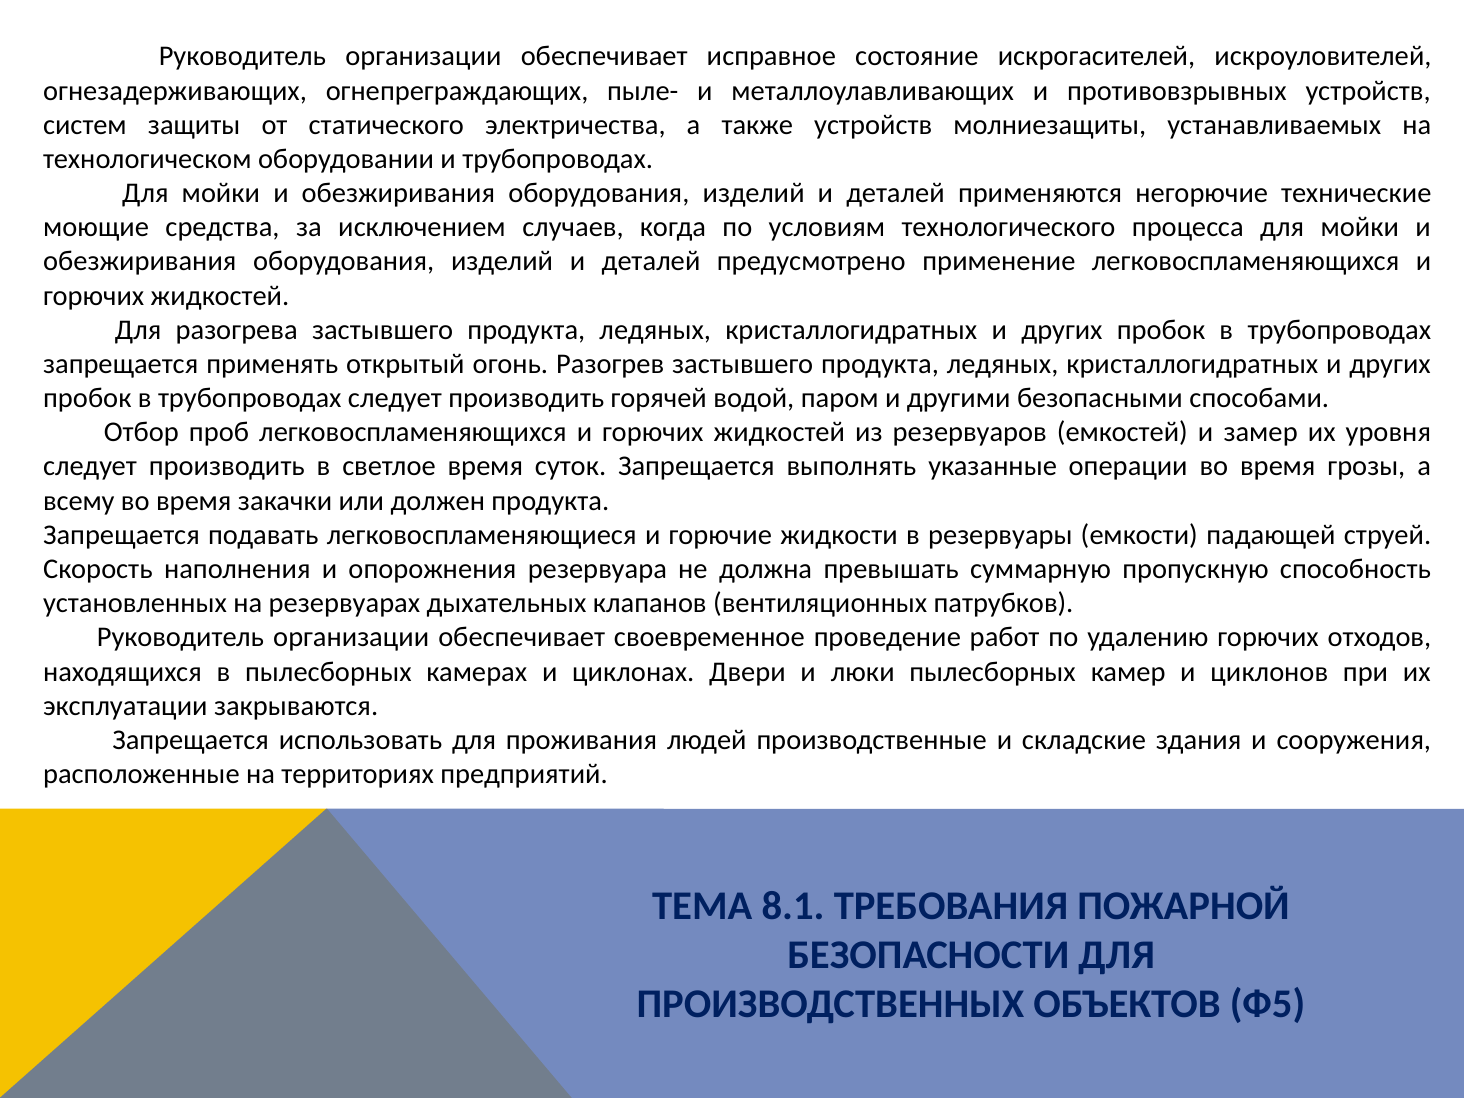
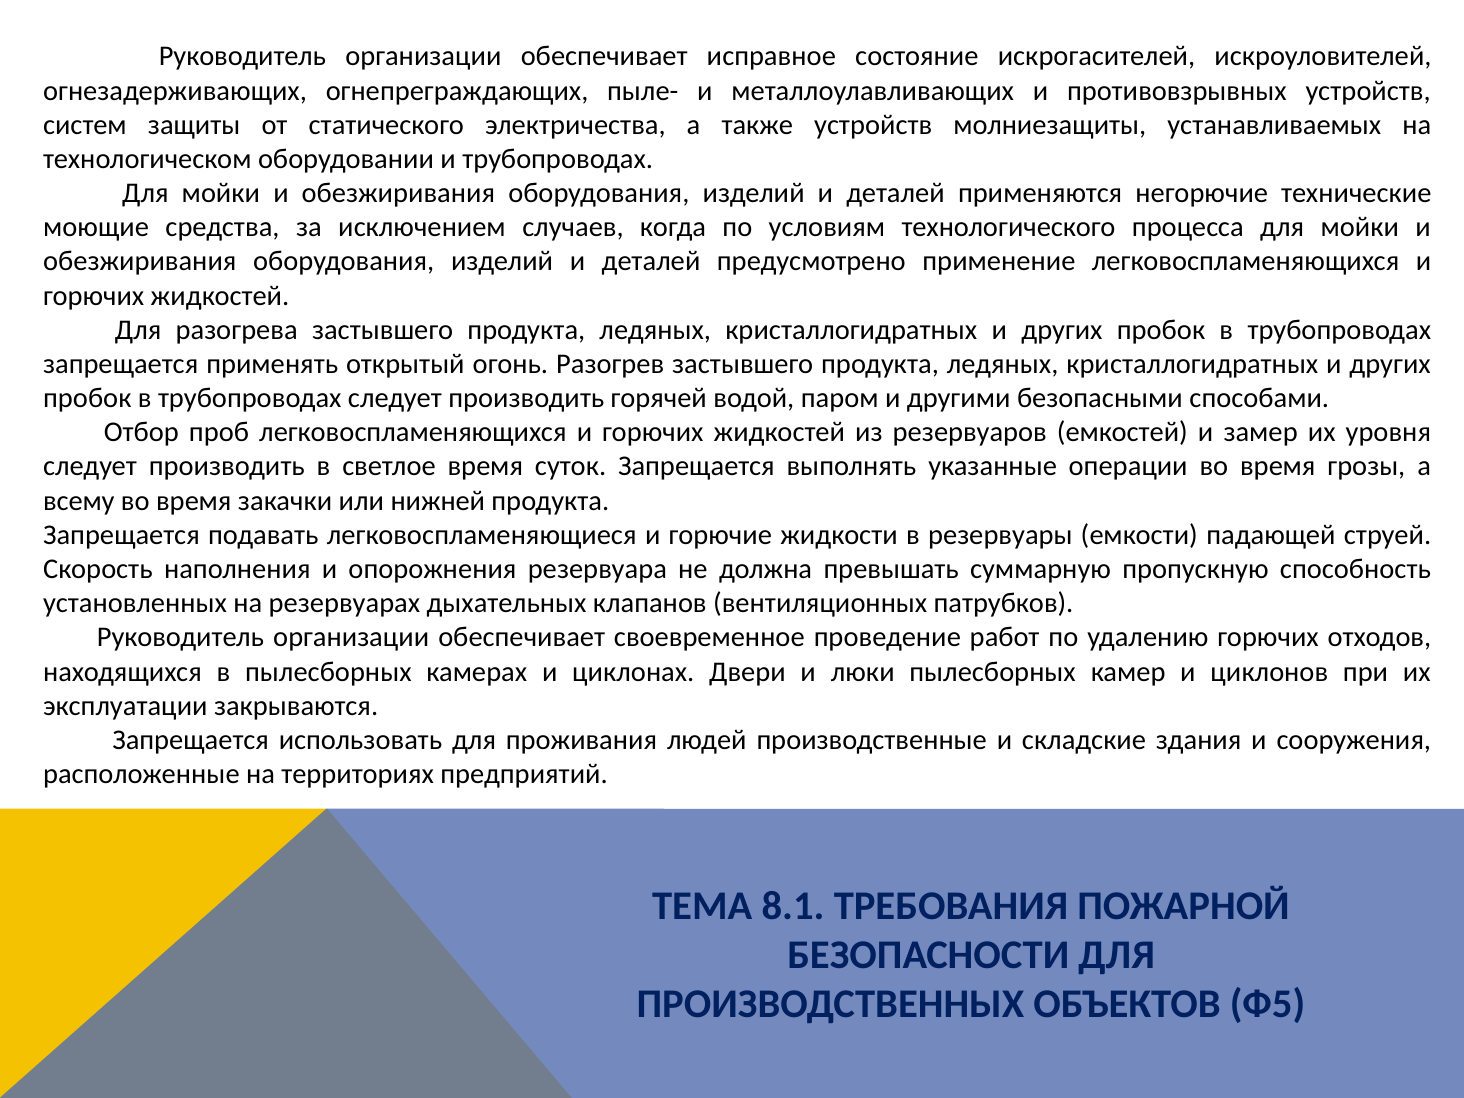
должен: должен -> нижней
